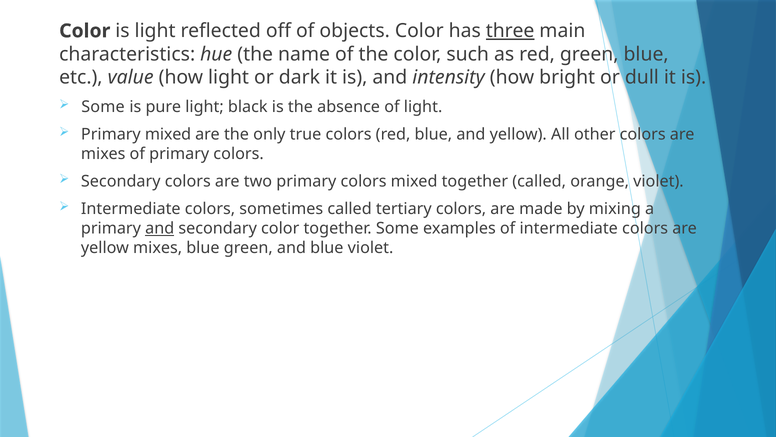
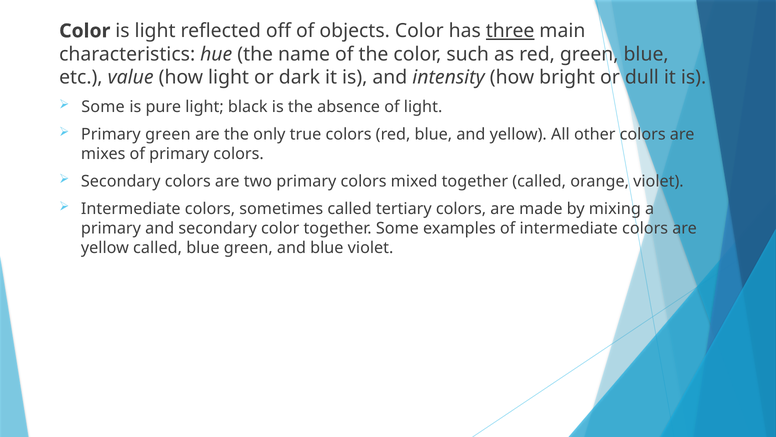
Primary mixed: mixed -> green
and at (160, 228) underline: present -> none
yellow mixes: mixes -> called
